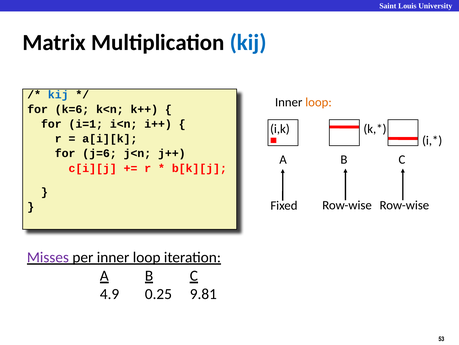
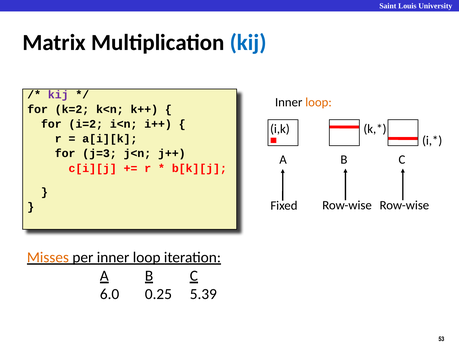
kij at (58, 94) colour: blue -> purple
k=6: k=6 -> k=2
i=1: i=1 -> i=2
j=6: j=6 -> j=3
Misses colour: purple -> orange
4.9: 4.9 -> 6.0
9.81: 9.81 -> 5.39
